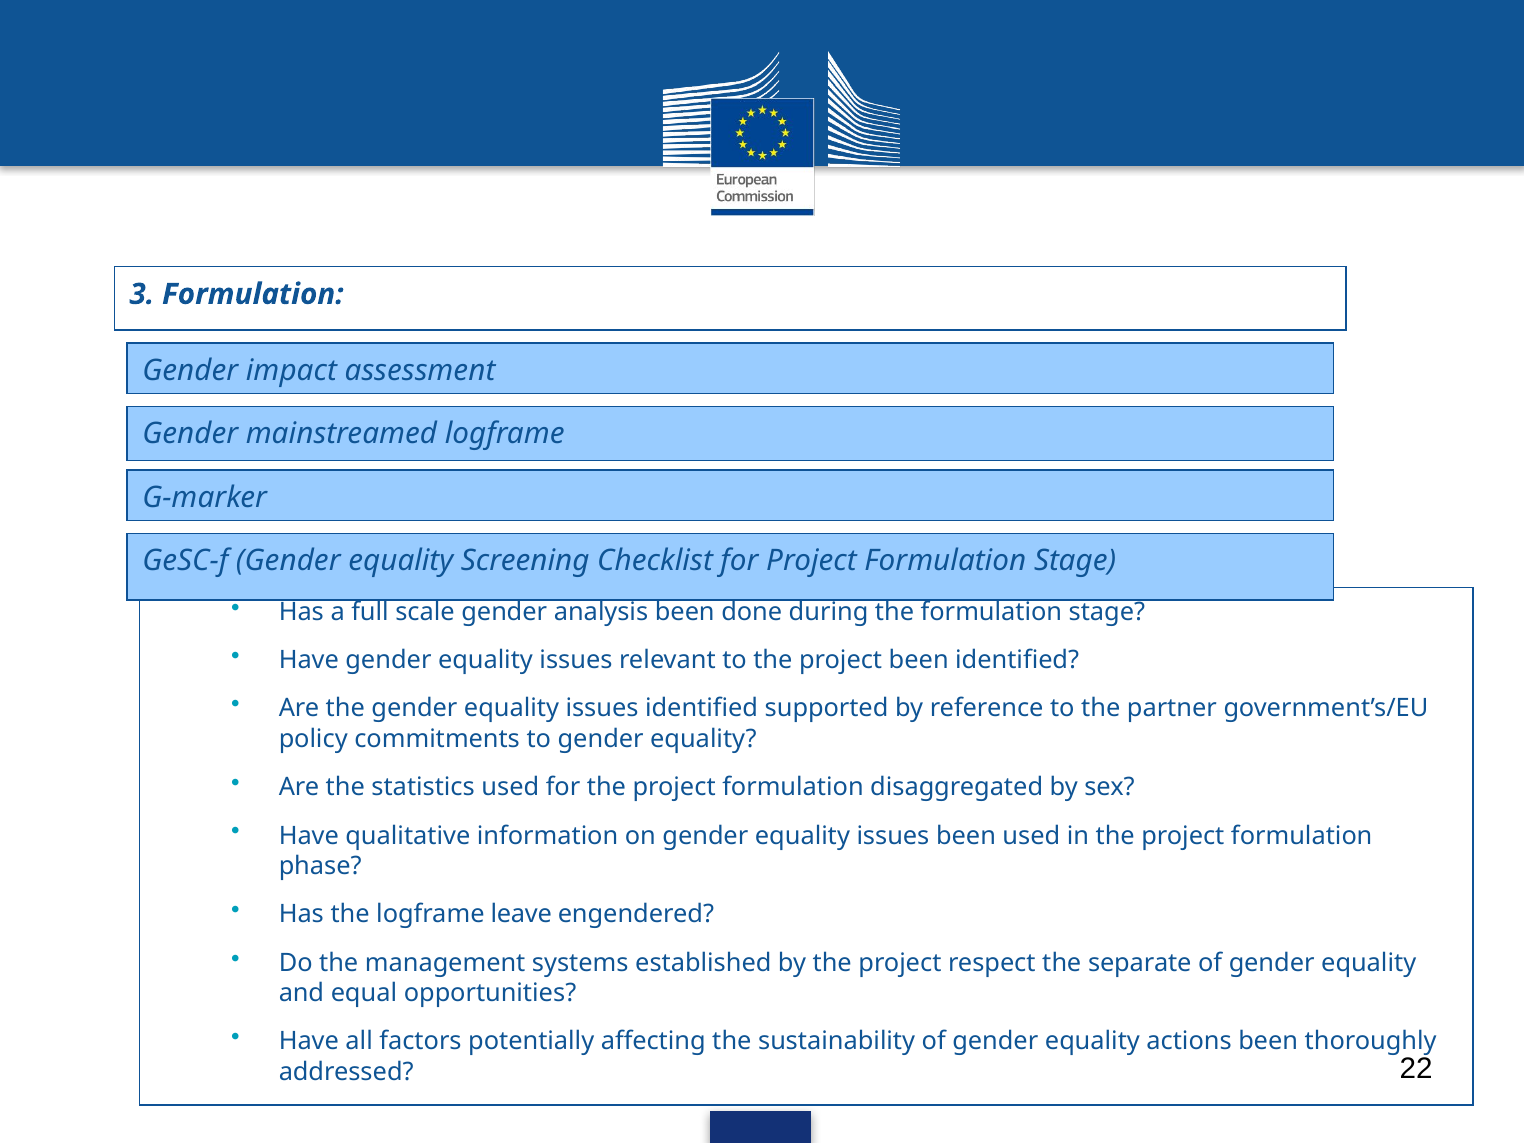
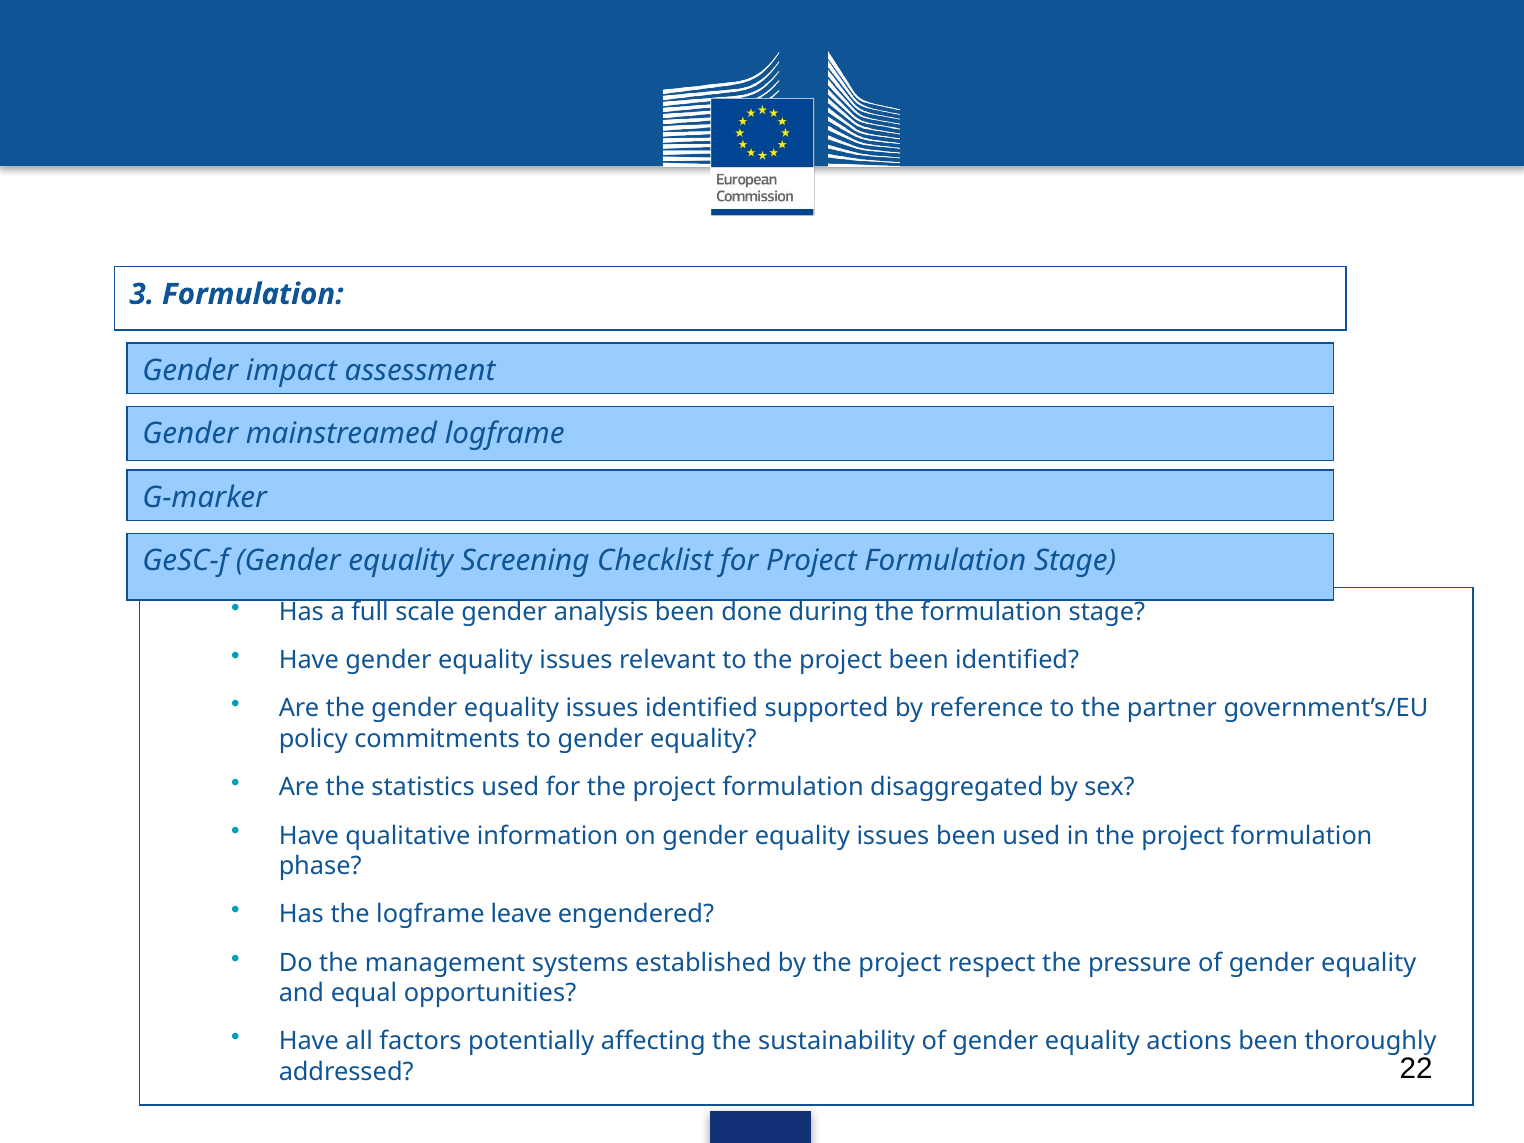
separate: separate -> pressure
